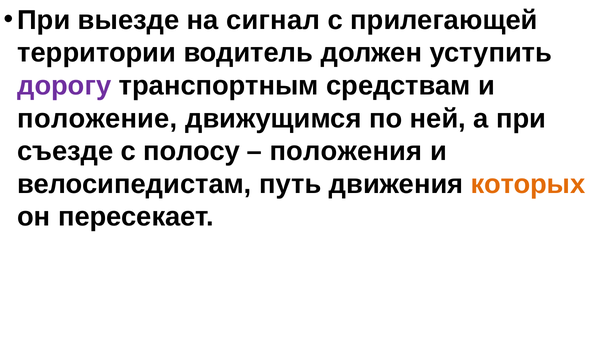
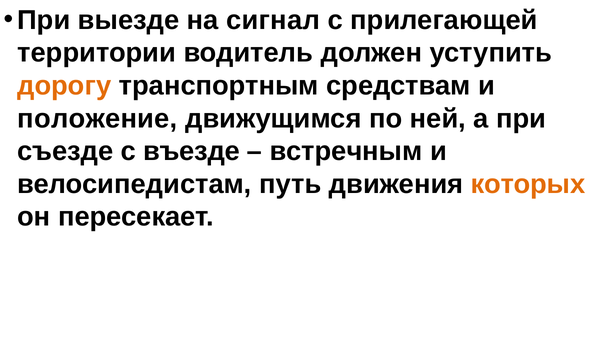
дорогу colour: purple -> orange
полосу: полосу -> въезде
положения: положения -> встречным
